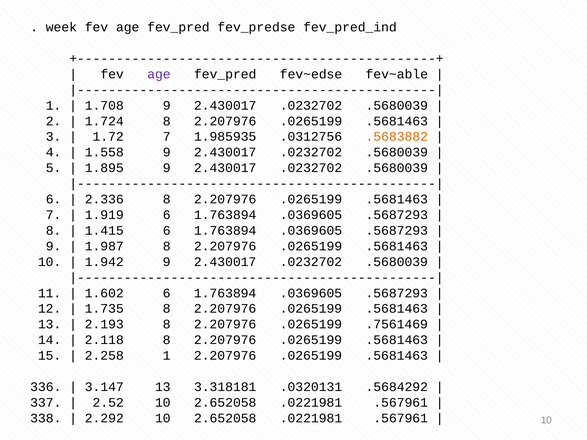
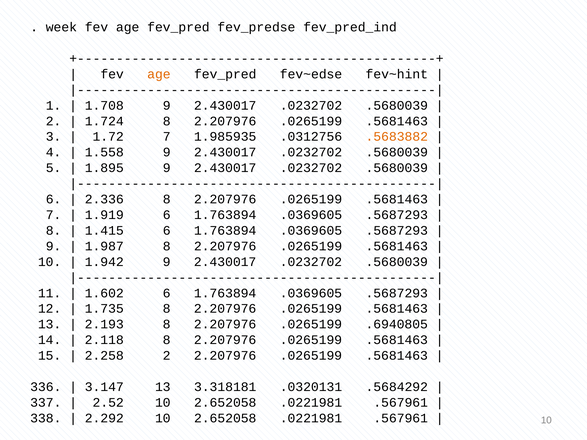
age at (159, 74) colour: purple -> orange
fev~able: fev~able -> fev~hint
.7561469: .7561469 -> .6940805
2.258 1: 1 -> 2
